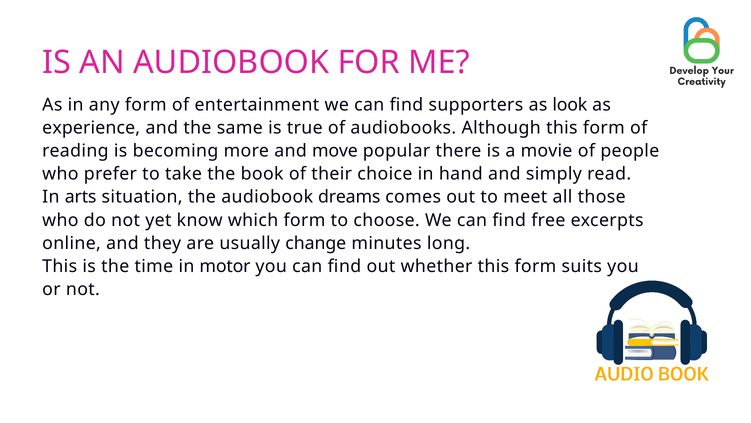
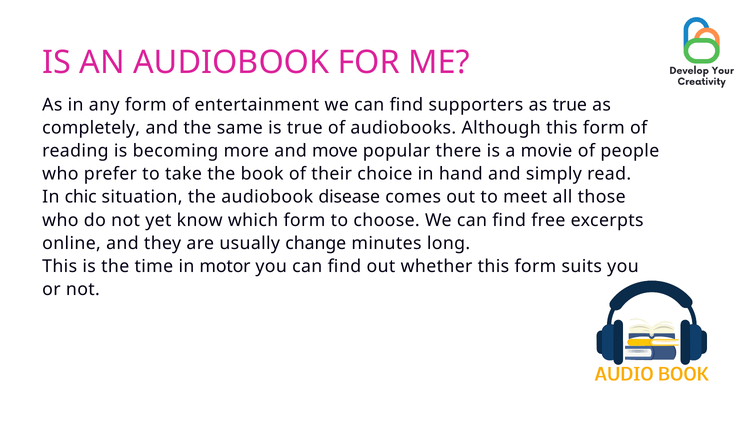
as look: look -> true
experience: experience -> completely
arts: arts -> chic
dreams: dreams -> disease
